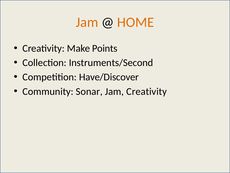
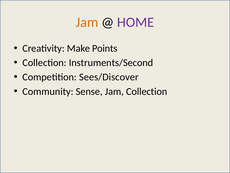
HOME colour: orange -> purple
Have/Discover: Have/Discover -> Sees/Discover
Sonar: Sonar -> Sense
Jam Creativity: Creativity -> Collection
